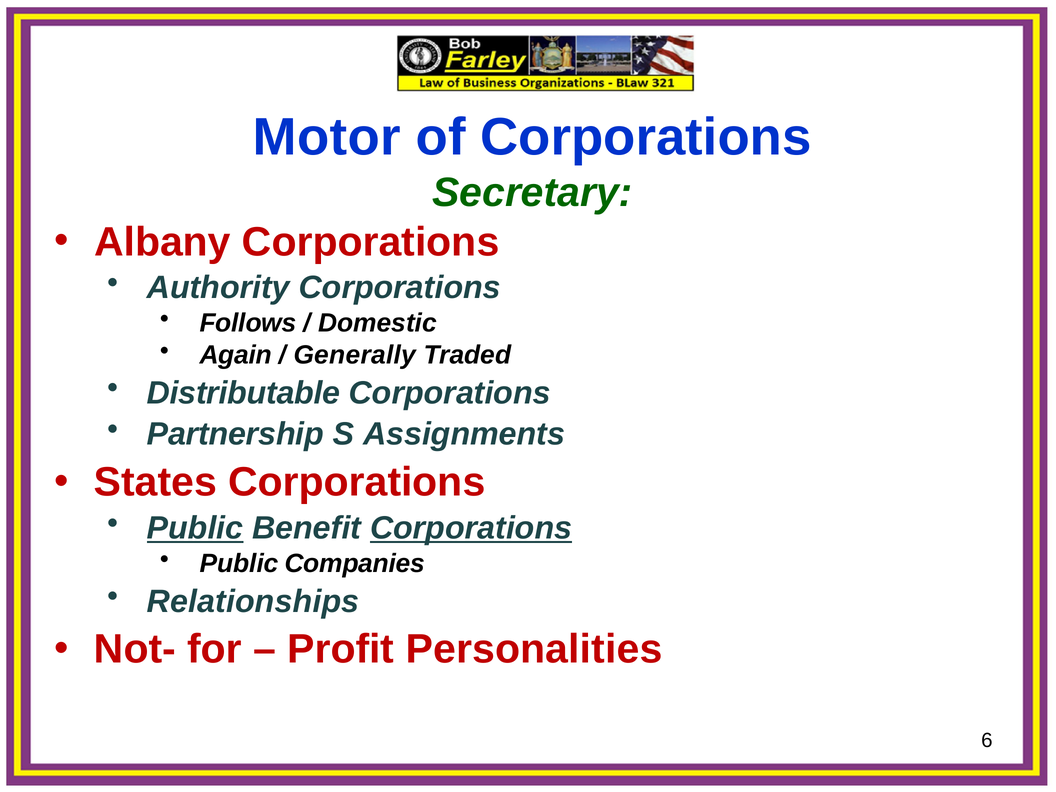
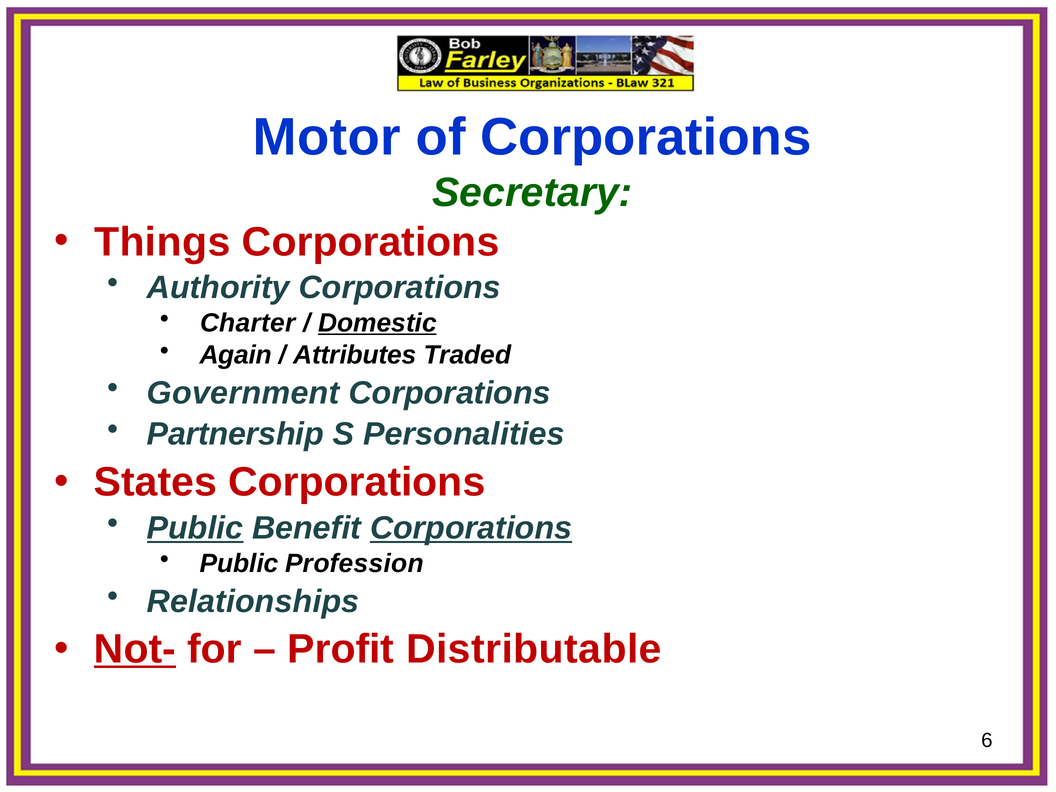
Albany: Albany -> Things
Follows: Follows -> Charter
Domestic underline: none -> present
Generally: Generally -> Attributes
Distributable: Distributable -> Government
Assignments: Assignments -> Personalities
Companies: Companies -> Profession
Not- underline: none -> present
Personalities: Personalities -> Distributable
